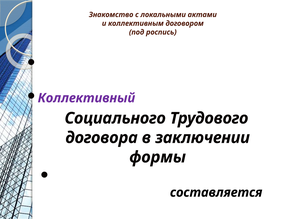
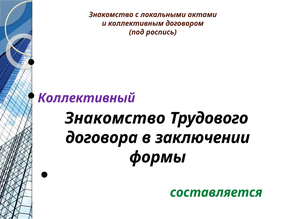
Социального at (115, 118): Социального -> Знакомство
необходимых: необходимых -> потребовали
составляется colour: black -> green
